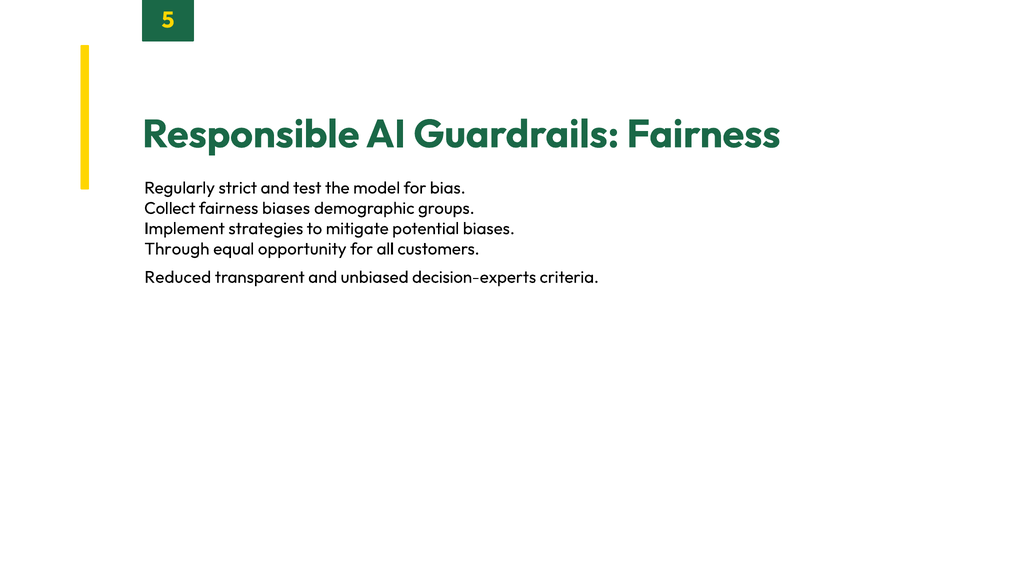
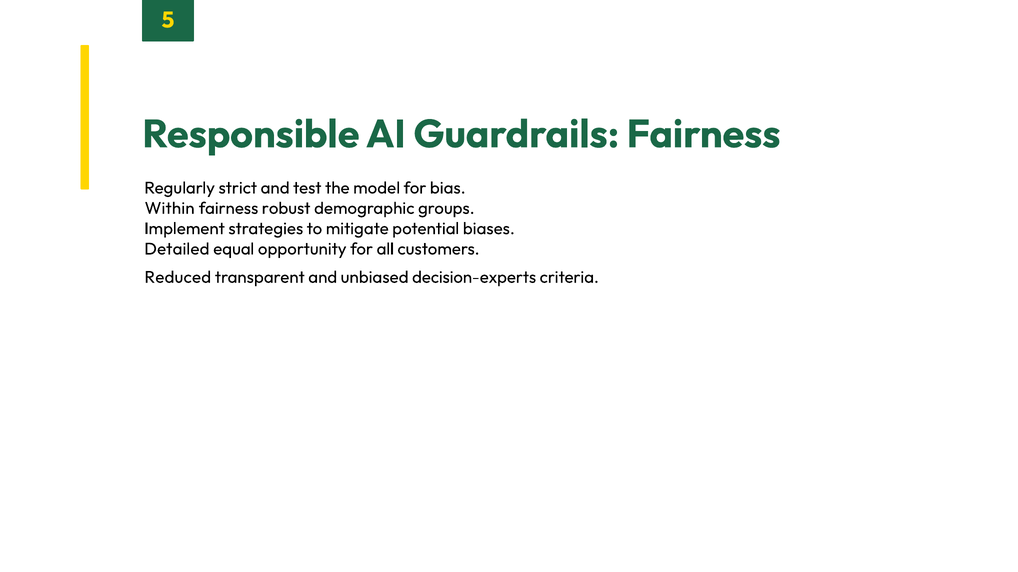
Collect: Collect -> Within
fairness biases: biases -> robust
Through: Through -> Detailed
